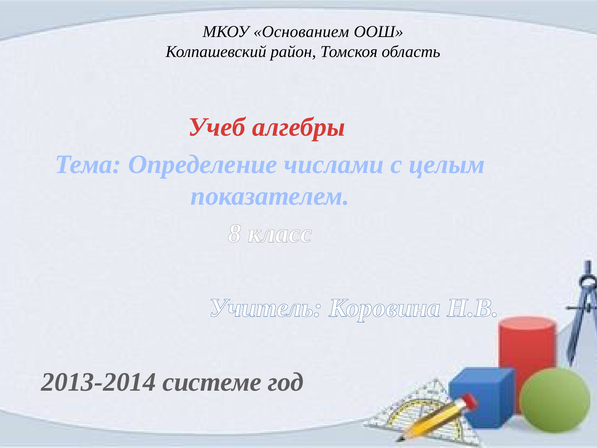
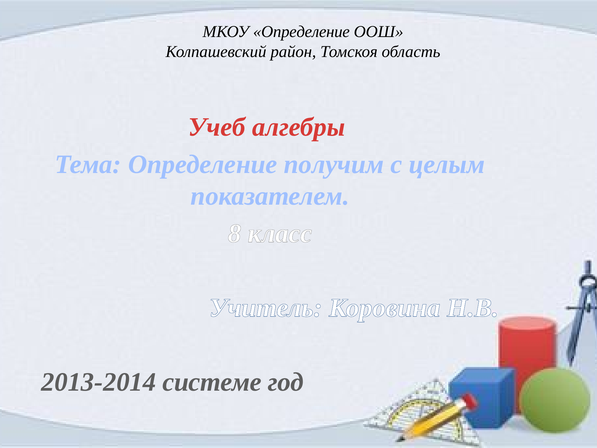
МКОУ Основанием: Основанием -> Определение
числами: числами -> получим
